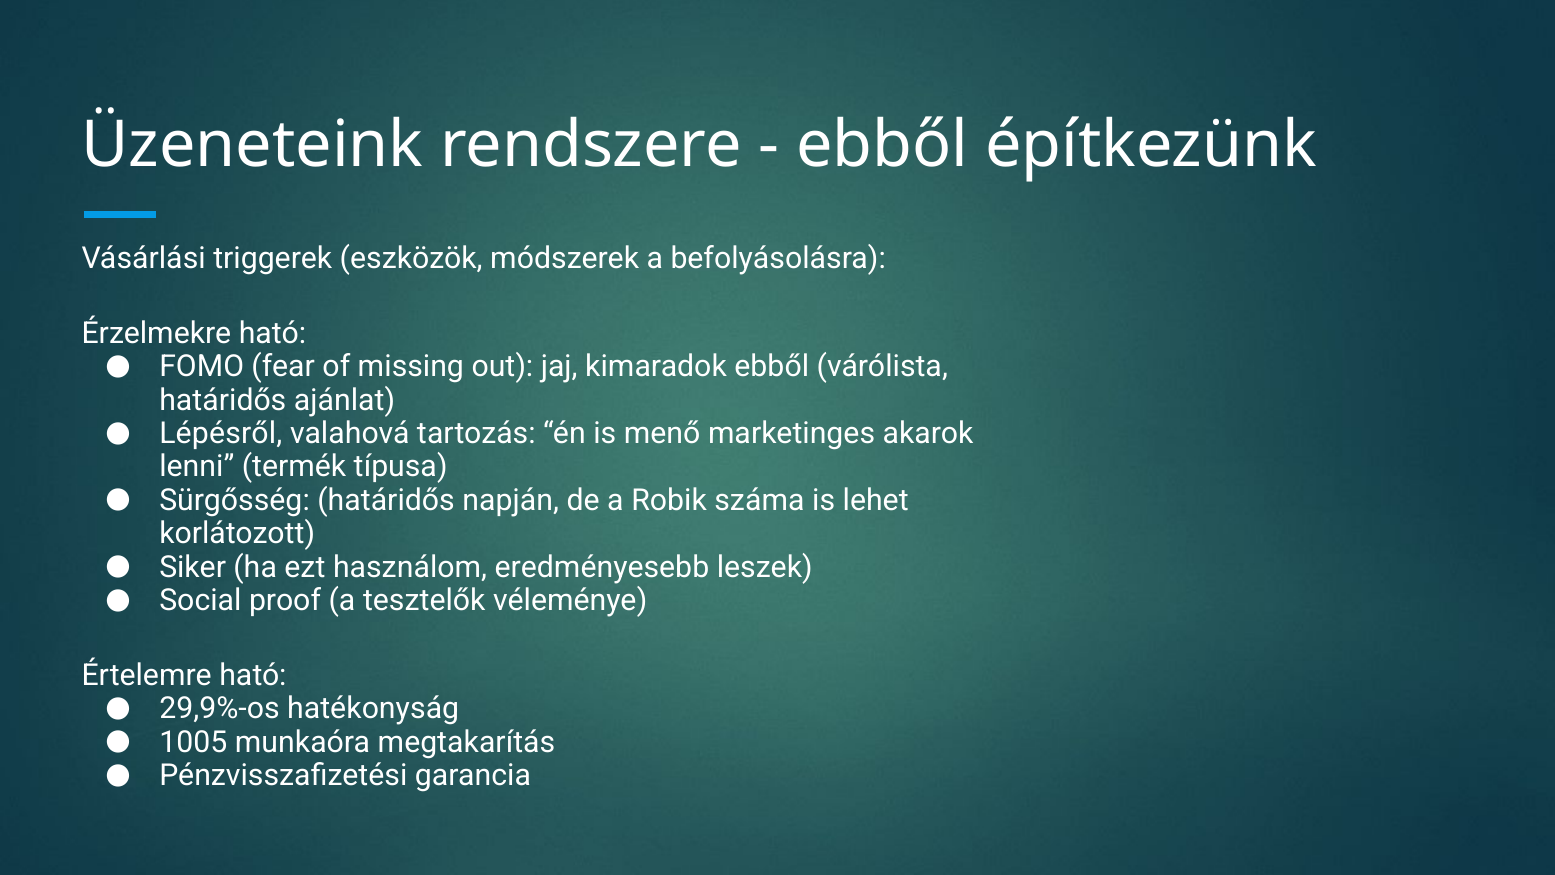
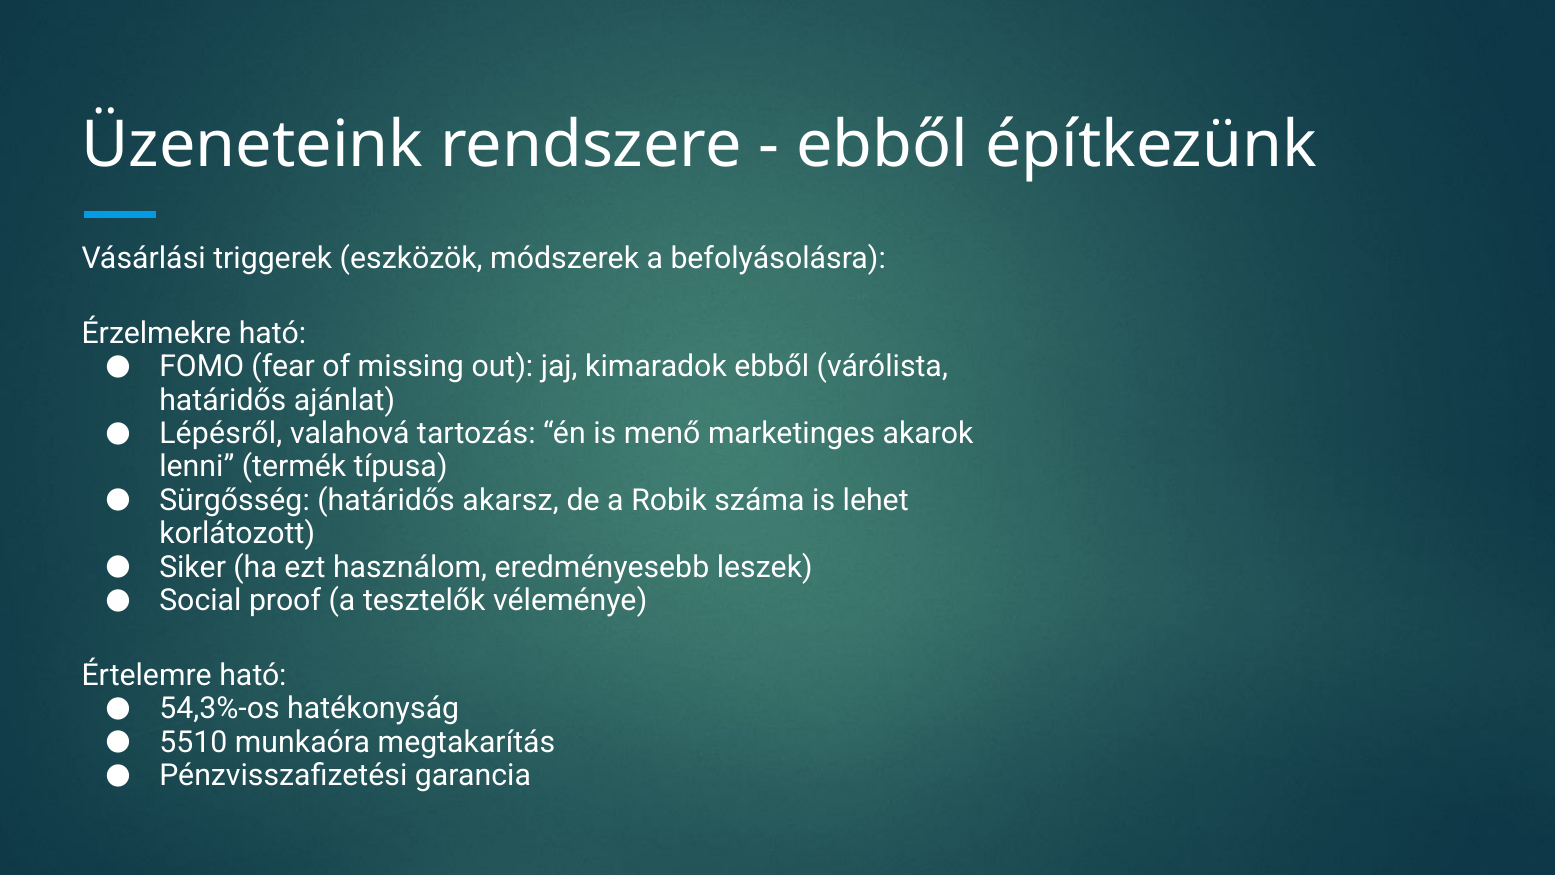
napján: napján -> akarsz
29,9%-os: 29,9%-os -> 54,3%-os
1005: 1005 -> 5510
